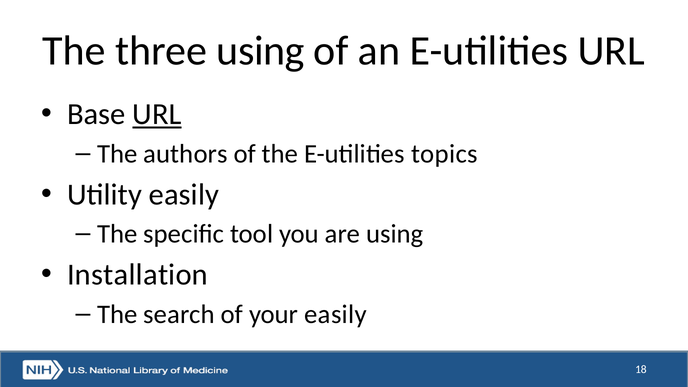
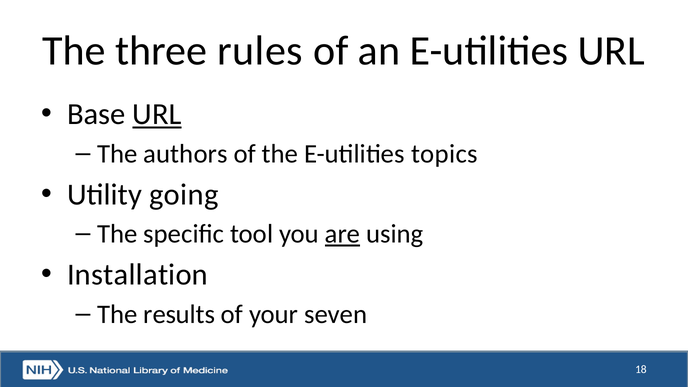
three using: using -> rules
Utility easily: easily -> going
are underline: none -> present
search: search -> results
your easily: easily -> seven
